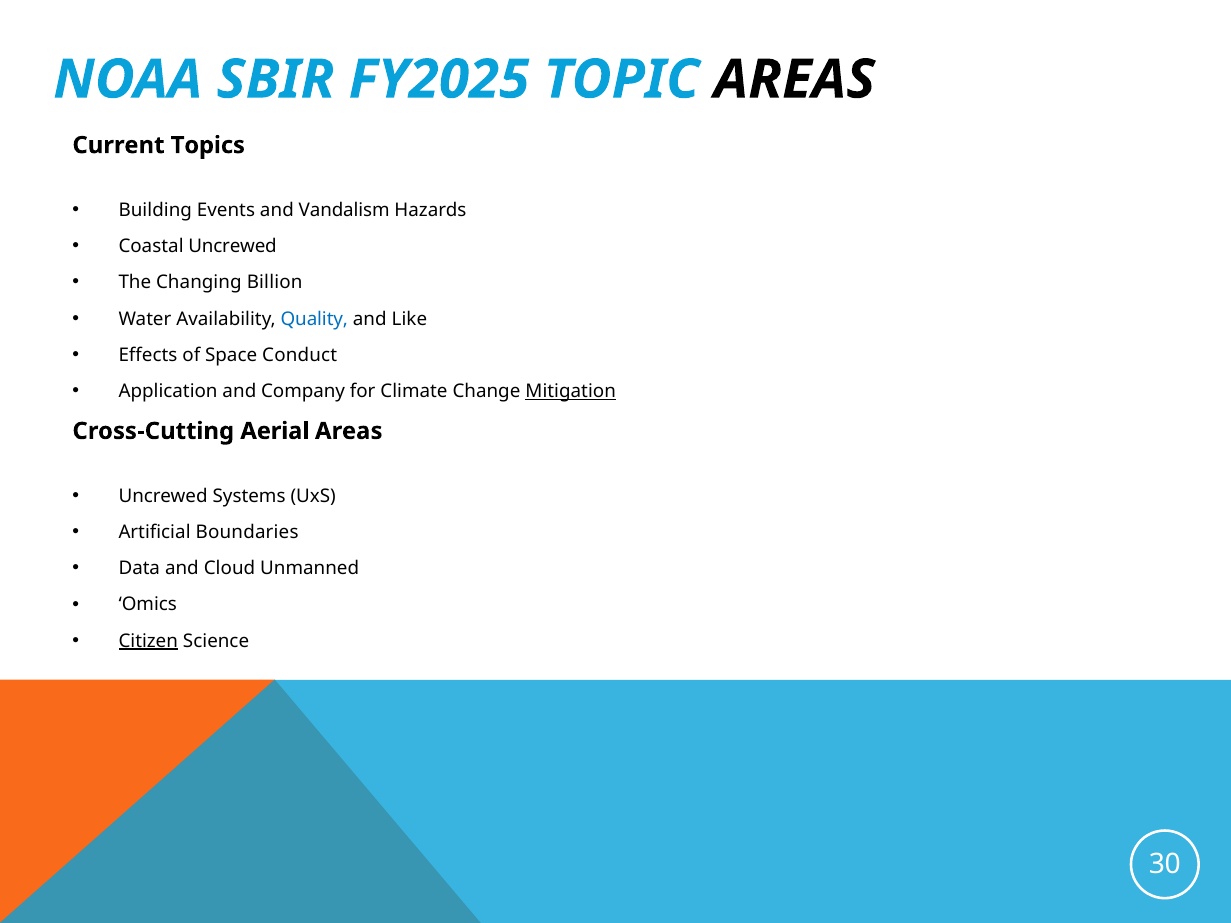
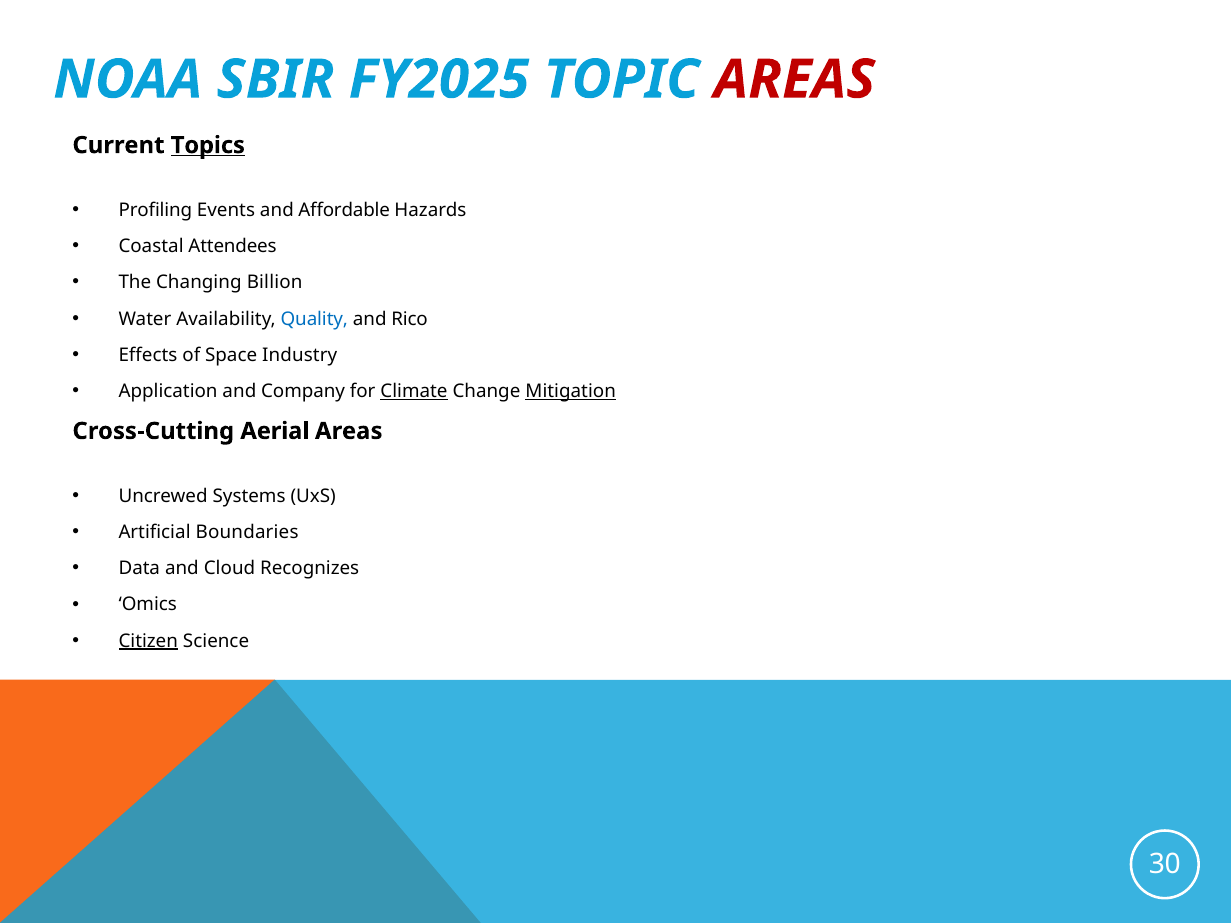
AREAS at (795, 80) colour: black -> red
Topics underline: none -> present
Building: Building -> Profiling
Vandalism: Vandalism -> Affordable
Coastal Uncrewed: Uncrewed -> Attendees
Like: Like -> Rico
Conduct: Conduct -> Industry
Climate underline: none -> present
Unmanned: Unmanned -> Recognizes
